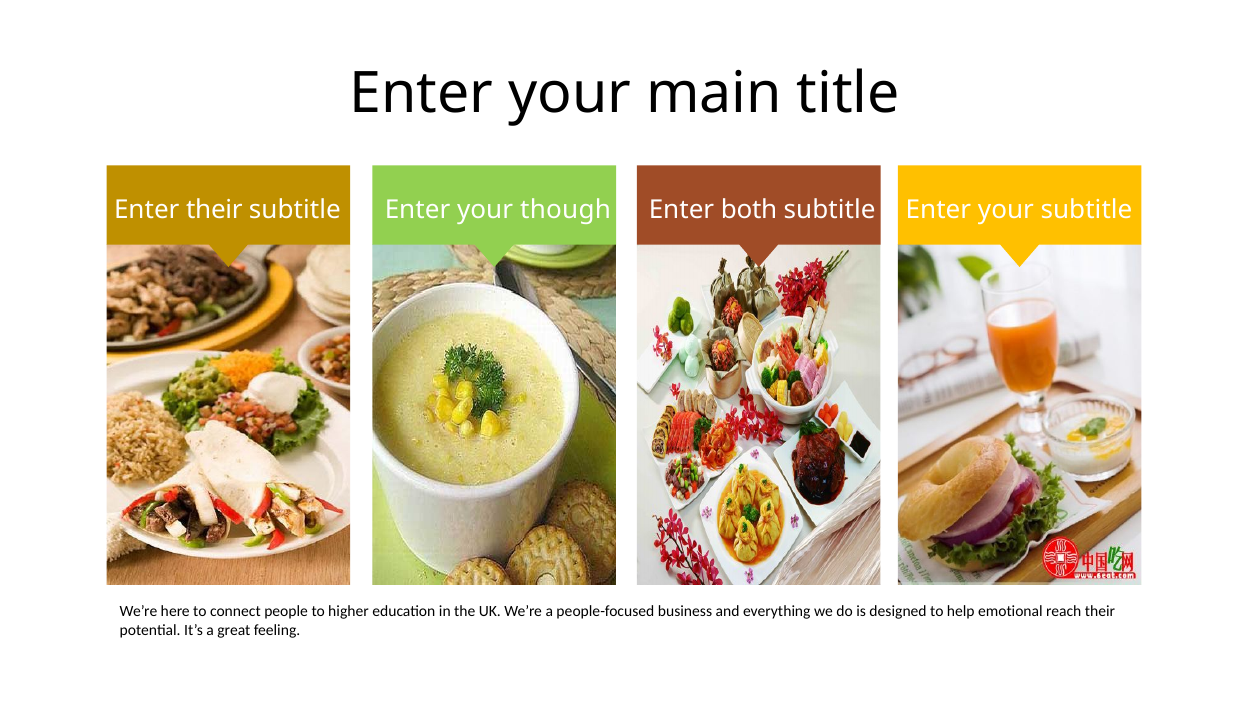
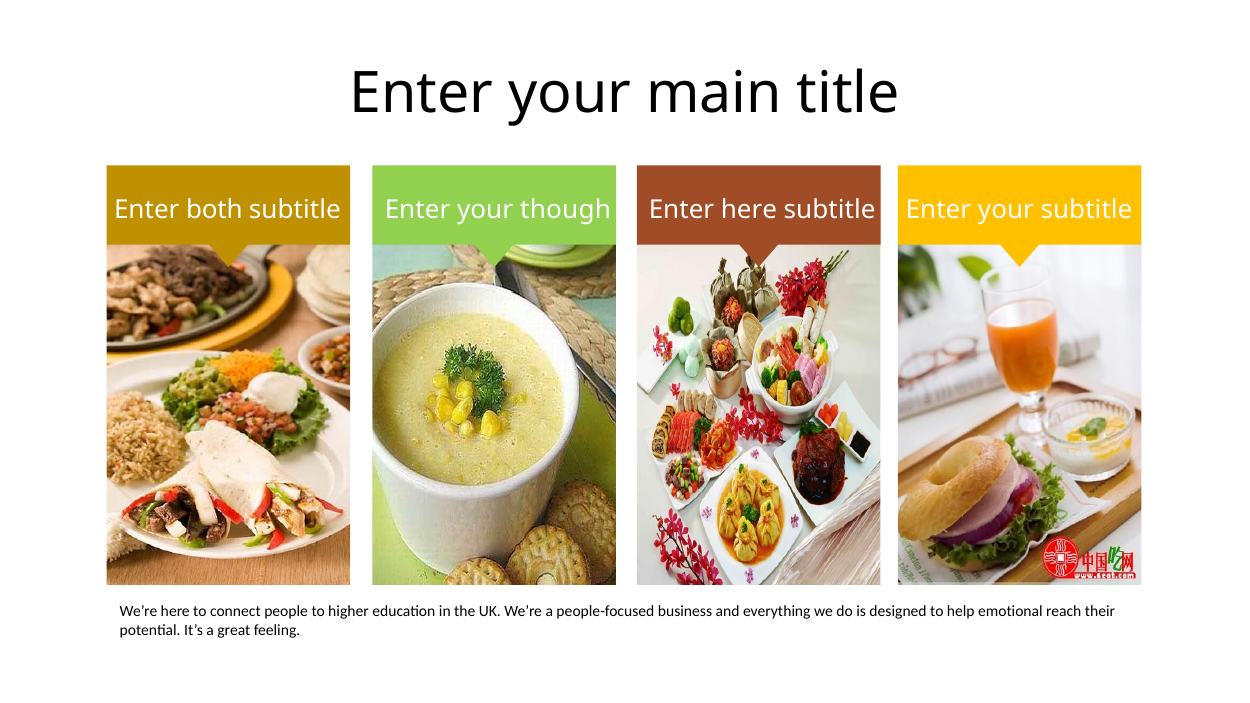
Enter their: their -> both
Enter both: both -> here
